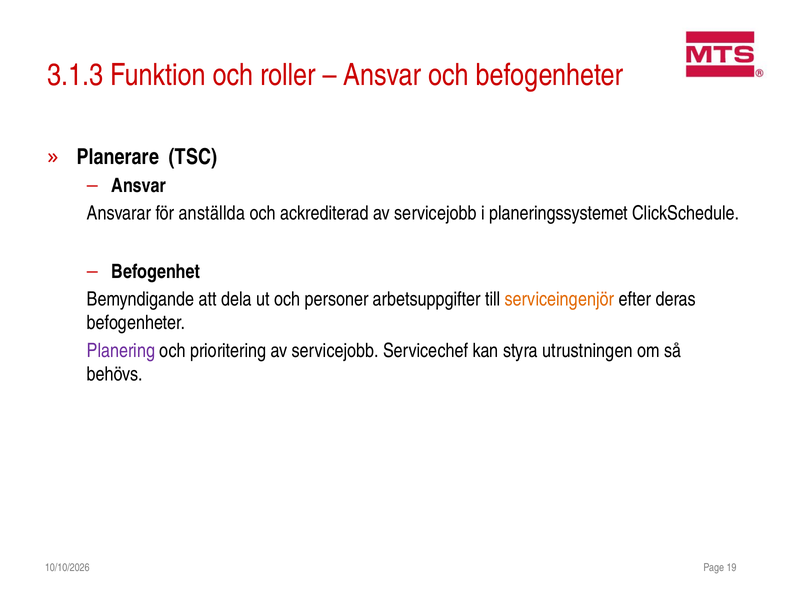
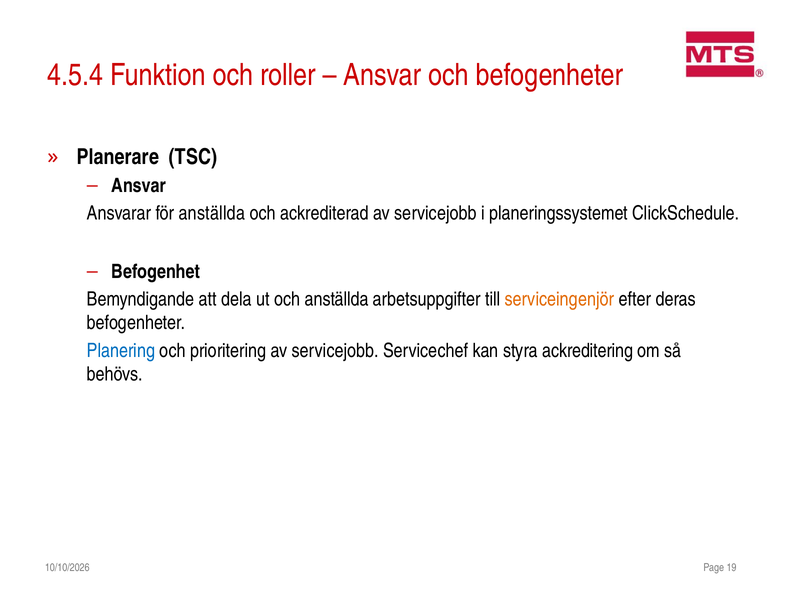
3.1.3: 3.1.3 -> 4.5.4
och personer: personer -> anställda
Planering colour: purple -> blue
utrustningen: utrustningen -> ackreditering
